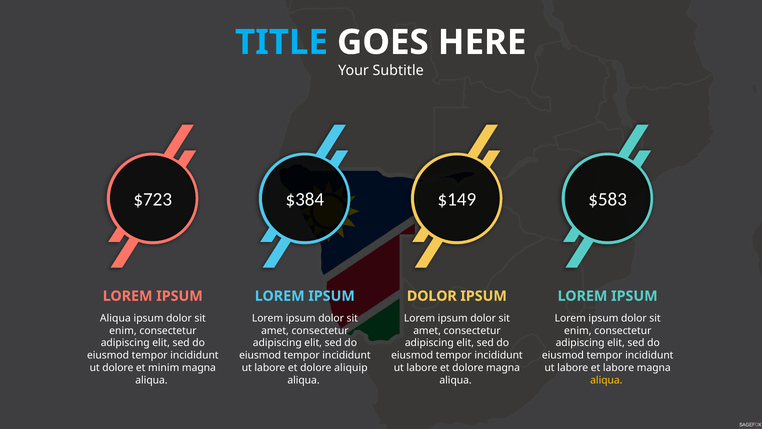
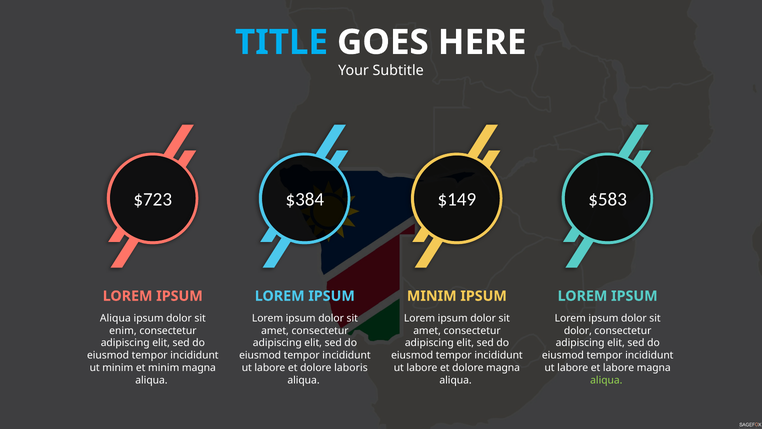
DOLOR at (432, 296): DOLOR -> MINIM
enim at (578, 330): enim -> dolor
ut dolore: dolore -> minim
aliquip: aliquip -> laboris
aliqua at (606, 380) colour: yellow -> light green
